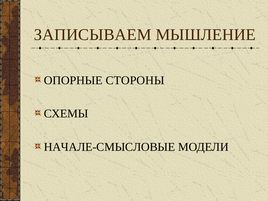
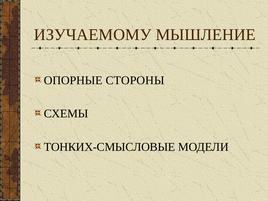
ЗАПИСЫВАЕМ: ЗАПИСЫВАЕМ -> ИЗУЧАЕМОМУ
НАЧАЛЕ-СМЫСЛОВЫЕ: НАЧАЛЕ-СМЫСЛОВЫЕ -> ТОНКИХ-СМЫСЛОВЫЕ
